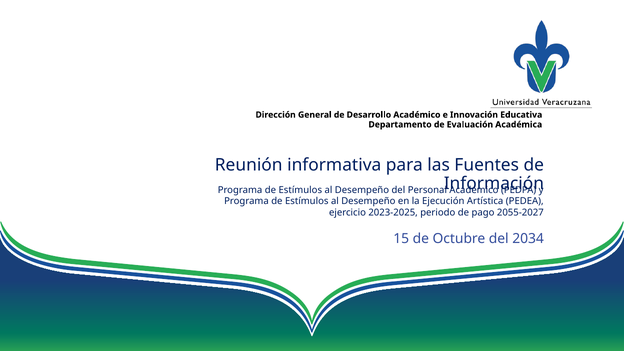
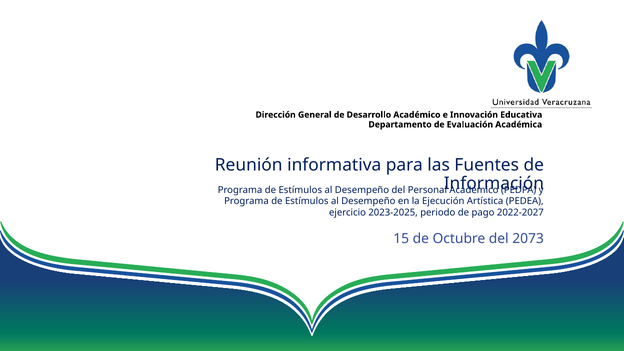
2055-2027: 2055-2027 -> 2022-2027
2034: 2034 -> 2073
